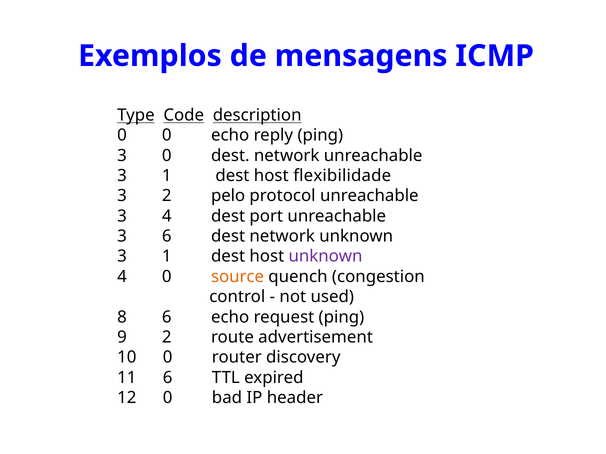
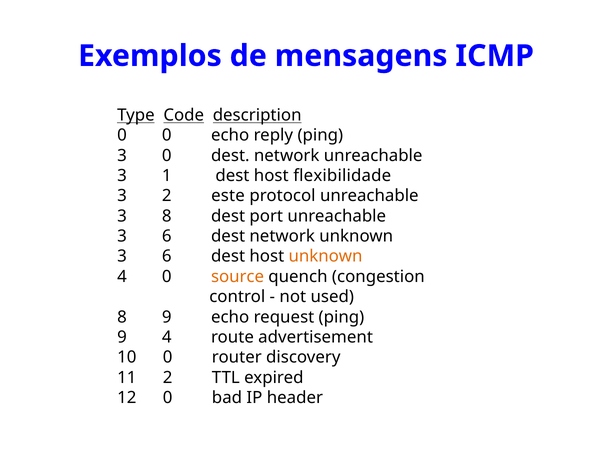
pelo: pelo -> este
3 4: 4 -> 8
1 at (167, 257): 1 -> 6
unknown at (326, 257) colour: purple -> orange
8 6: 6 -> 9
9 2: 2 -> 4
11 6: 6 -> 2
